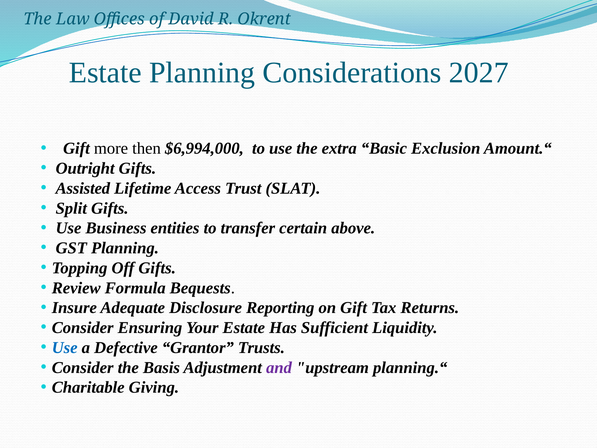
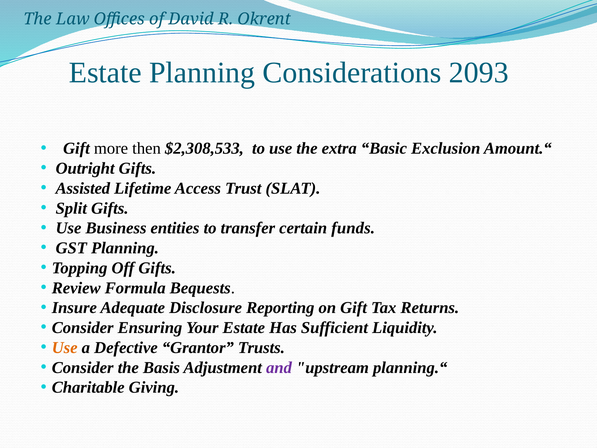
2027: 2027 -> 2093
$6,994,000: $6,994,000 -> $2,308,533
above: above -> funds
Use at (65, 347) colour: blue -> orange
